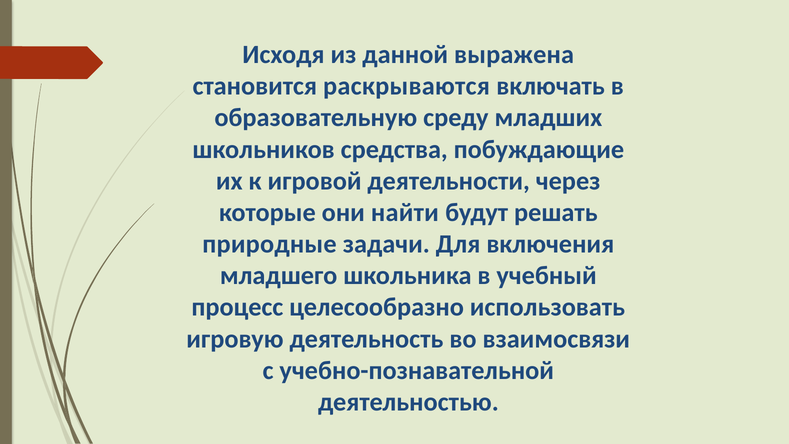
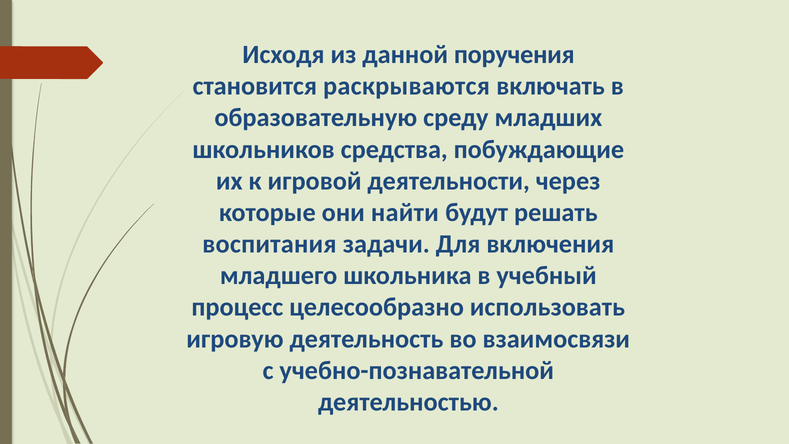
выражена: выражена -> поручения
природные: природные -> воспитания
